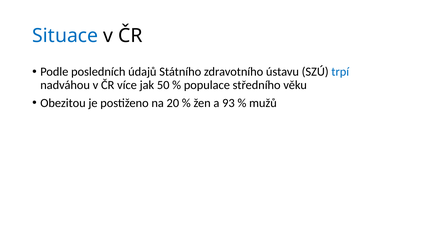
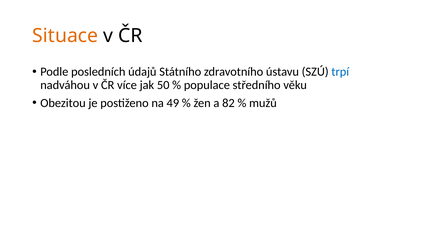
Situace colour: blue -> orange
20: 20 -> 49
93: 93 -> 82
